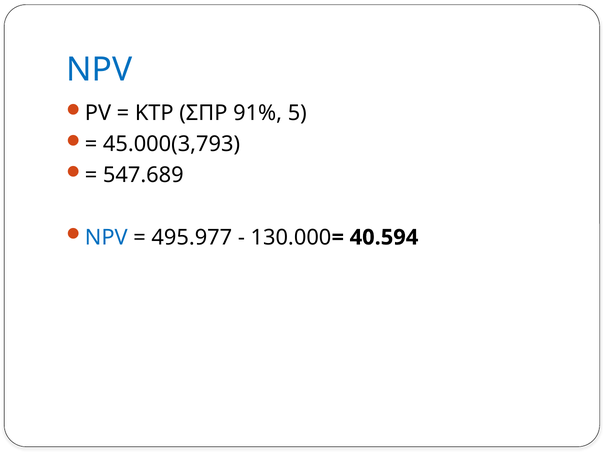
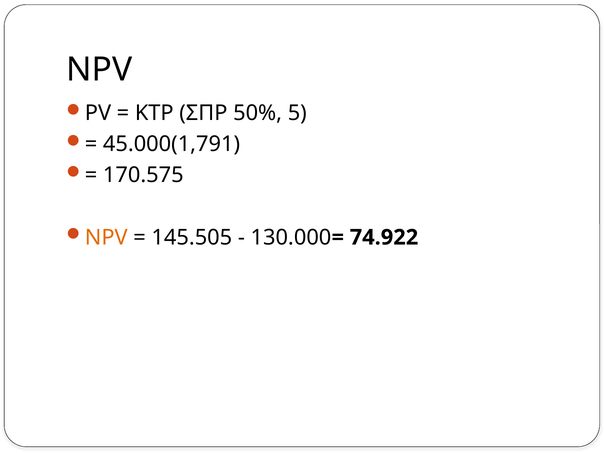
NPV at (99, 70) colour: blue -> black
91%: 91% -> 50%
45.000(3,793: 45.000(3,793 -> 45.000(1,791
547.689: 547.689 -> 170.575
NPV at (106, 237) colour: blue -> orange
495.977: 495.977 -> 145.505
40.594: 40.594 -> 74.922
